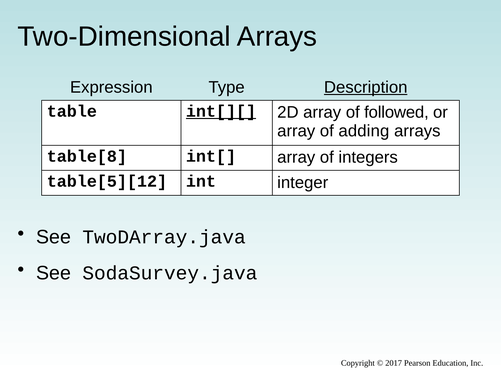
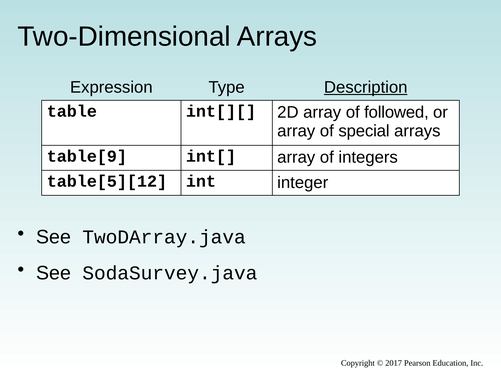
int[][ underline: present -> none
adding: adding -> special
table[8: table[8 -> table[9
